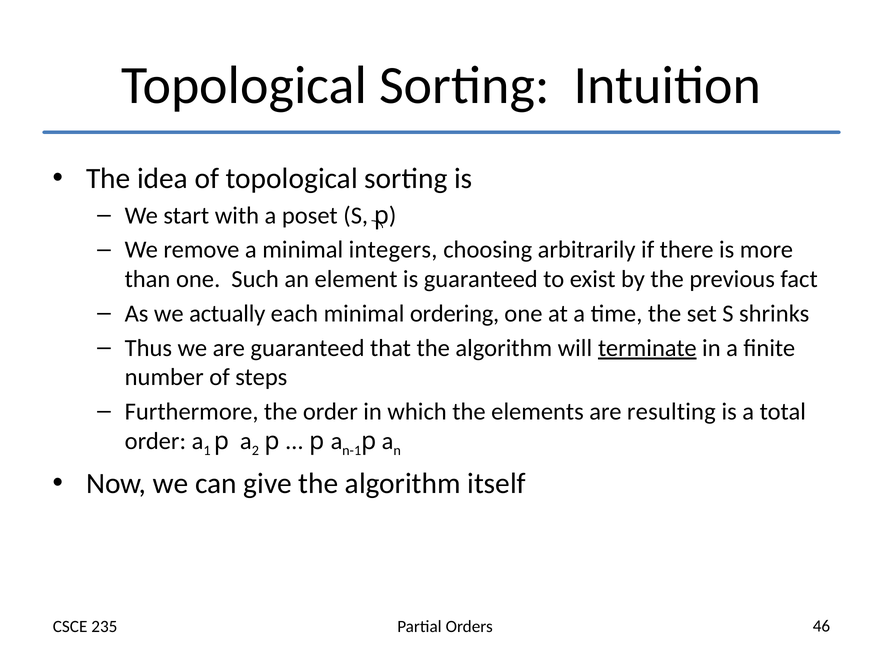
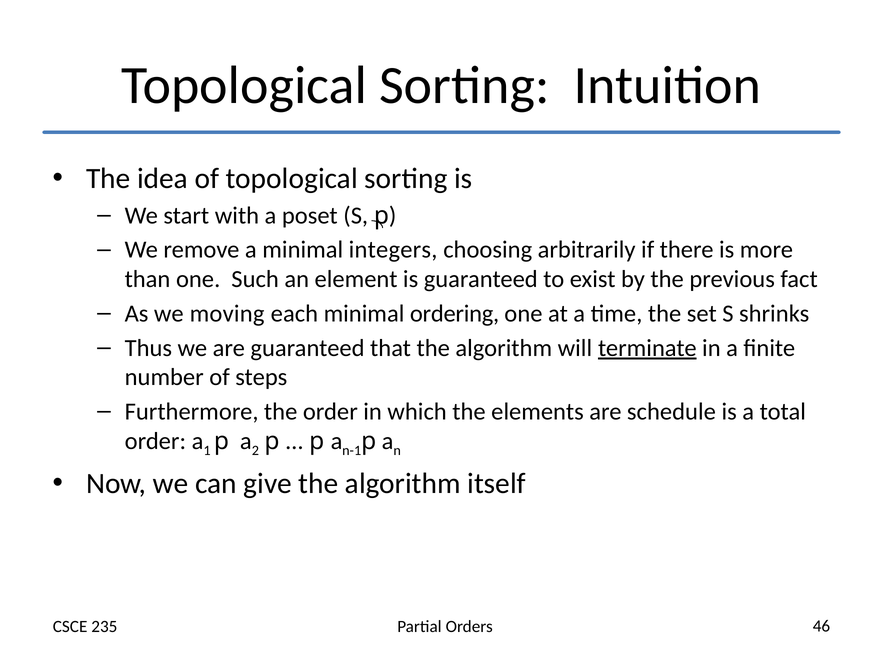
actually: actually -> moving
resulting: resulting -> schedule
